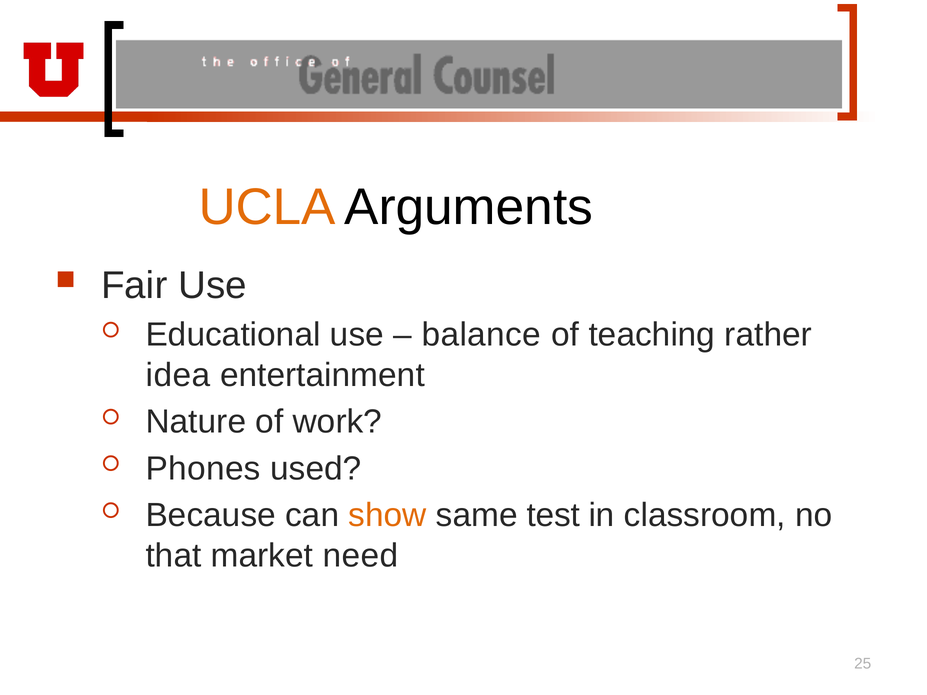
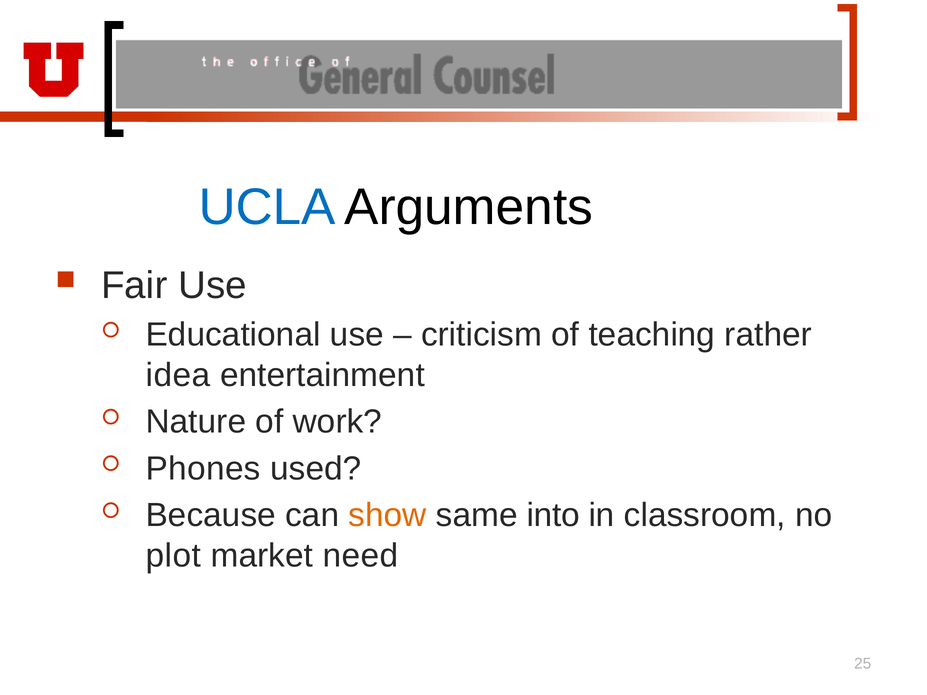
UCLA colour: orange -> blue
balance: balance -> criticism
test: test -> into
that: that -> plot
